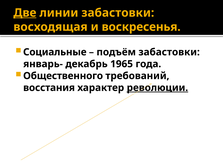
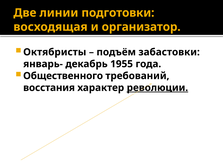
Две underline: present -> none
линии забастовки: забастовки -> подготовки
воскресенья: воскресенья -> организатор
Социальные: Социальные -> Октябристы
1965: 1965 -> 1955
